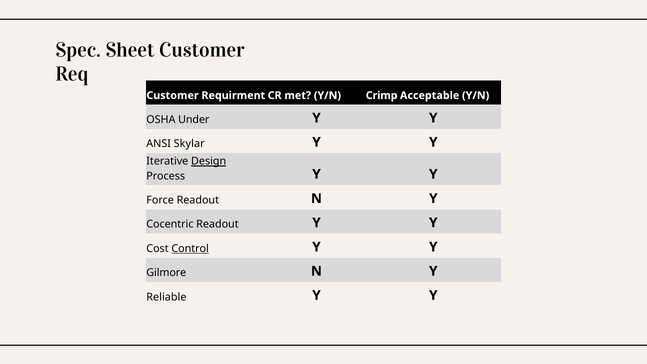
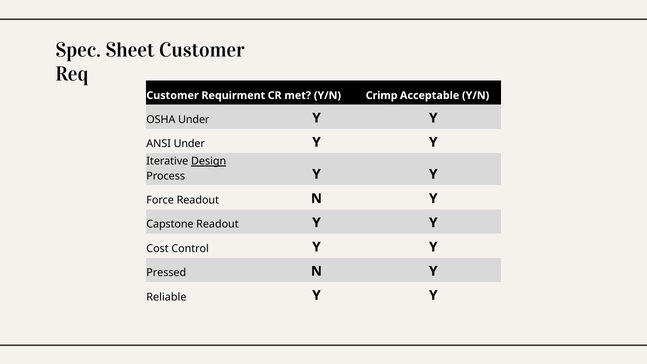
ANSI Skylar: Skylar -> Under
Cocentric: Cocentric -> Capstone
Control underline: present -> none
Gilmore: Gilmore -> Pressed
